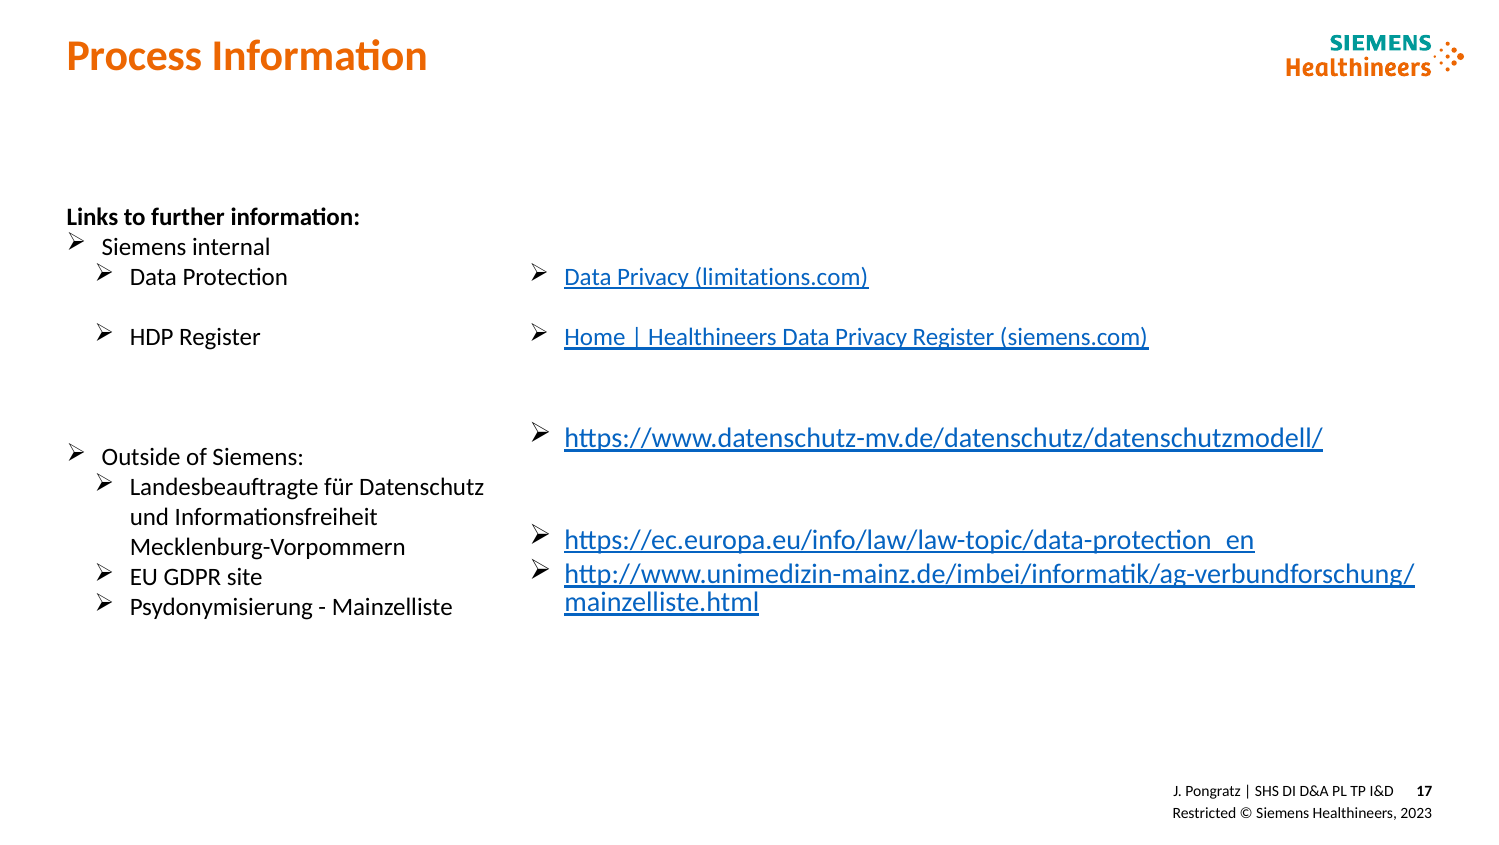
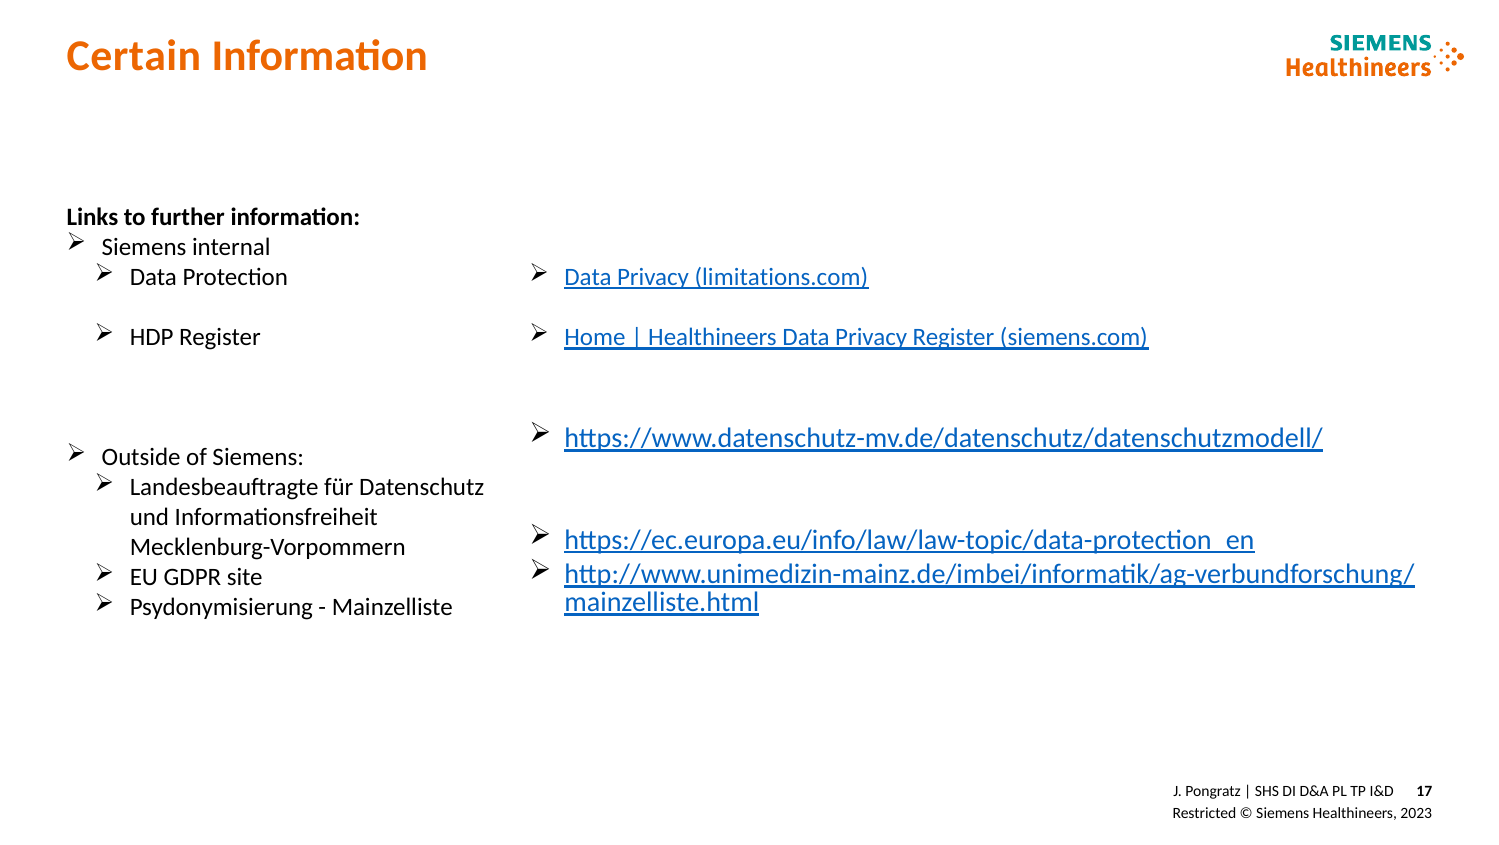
Process: Process -> Certain
